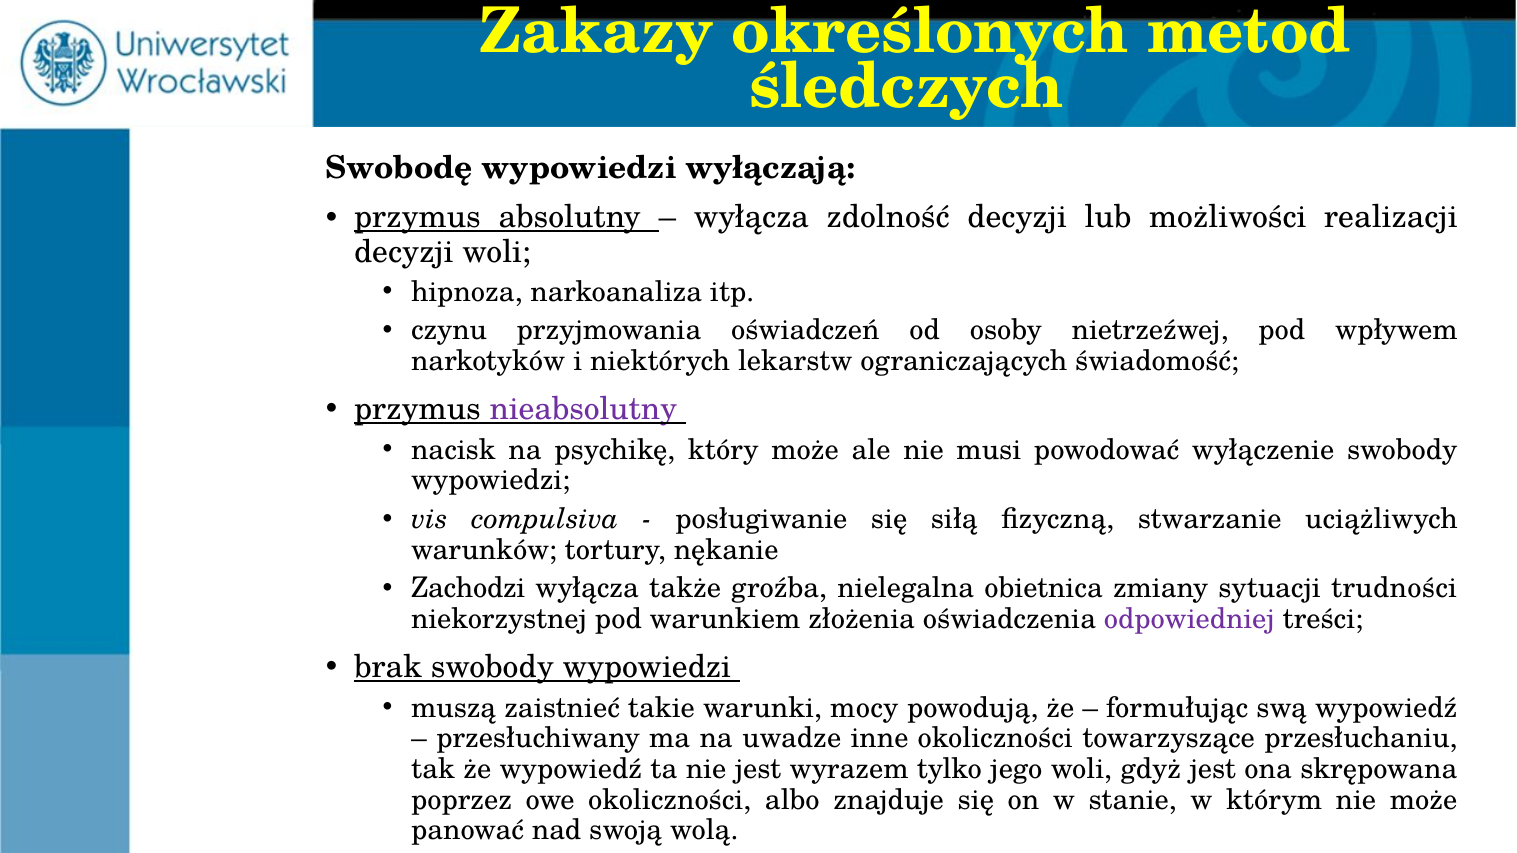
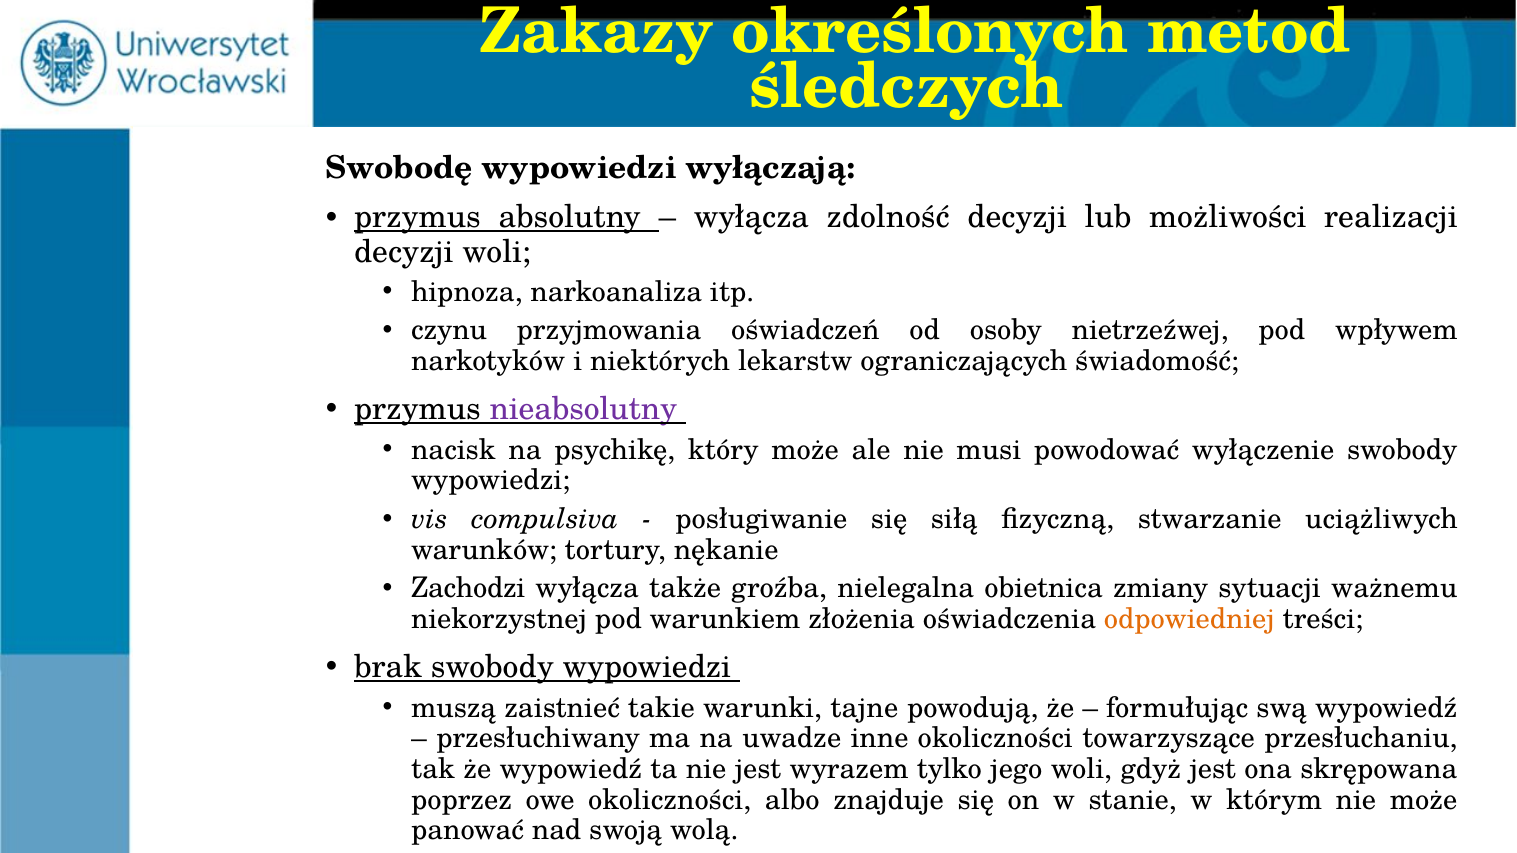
trudności: trudności -> ważnemu
odpowiedniej colour: purple -> orange
mocy: mocy -> tajne
